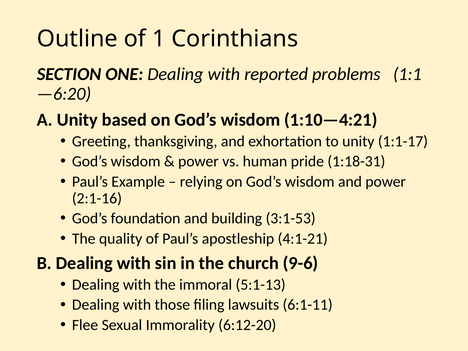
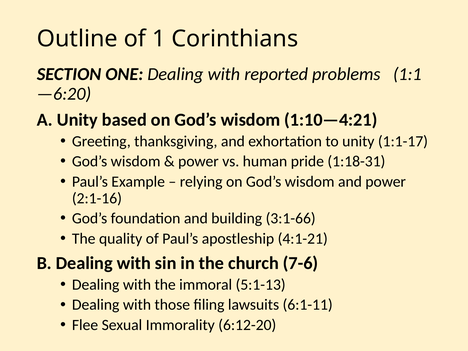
3:1-53: 3:1-53 -> 3:1-66
9-6: 9-6 -> 7-6
